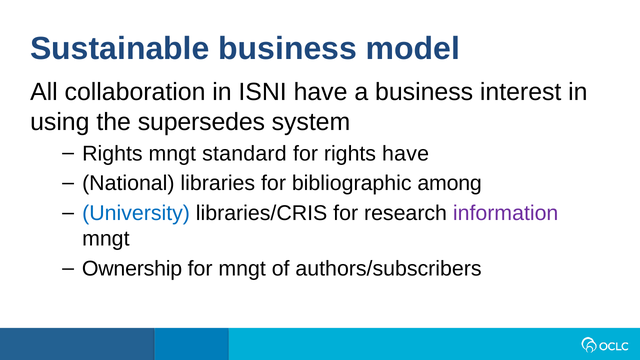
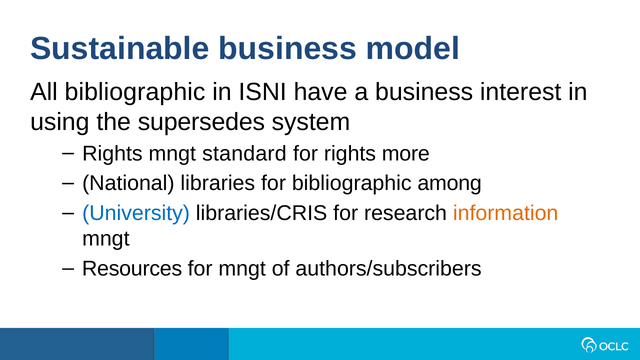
All collaboration: collaboration -> bibliographic
rights have: have -> more
information colour: purple -> orange
Ownership: Ownership -> Resources
